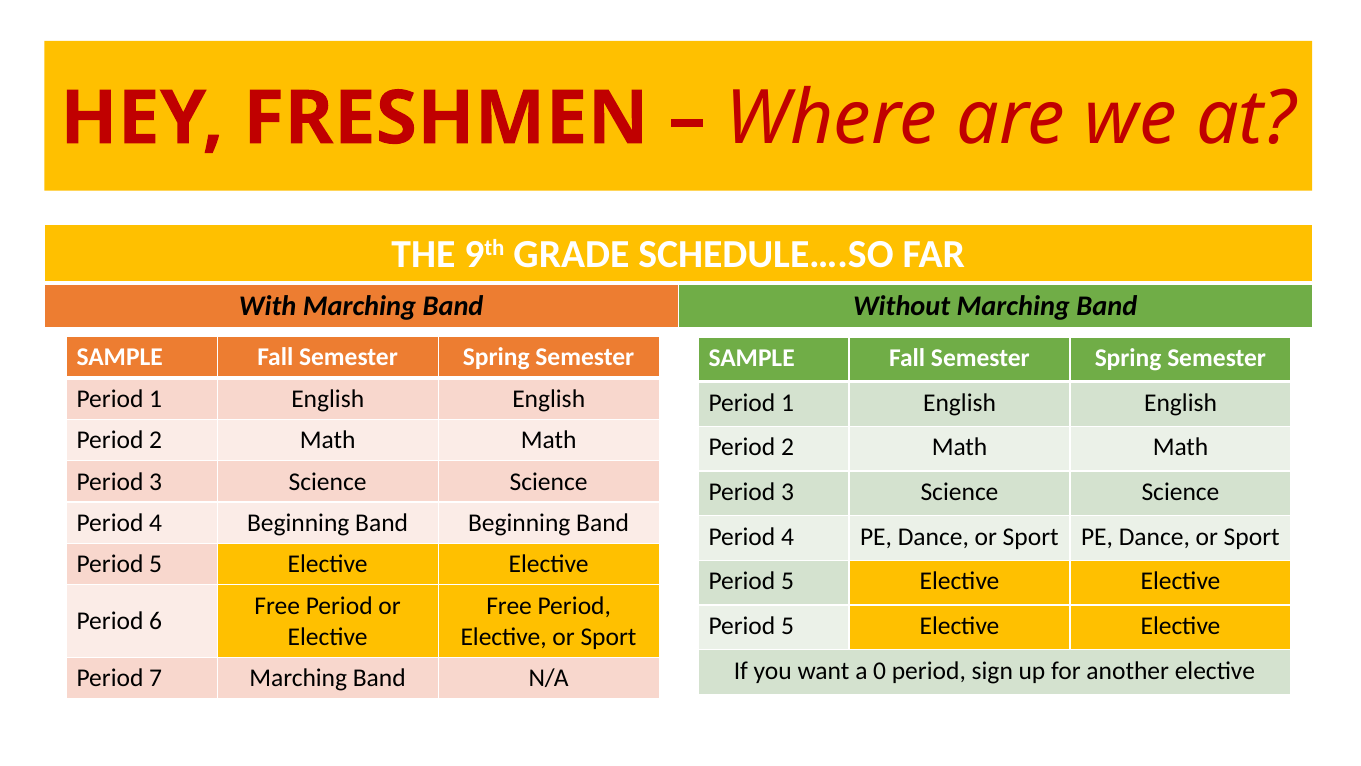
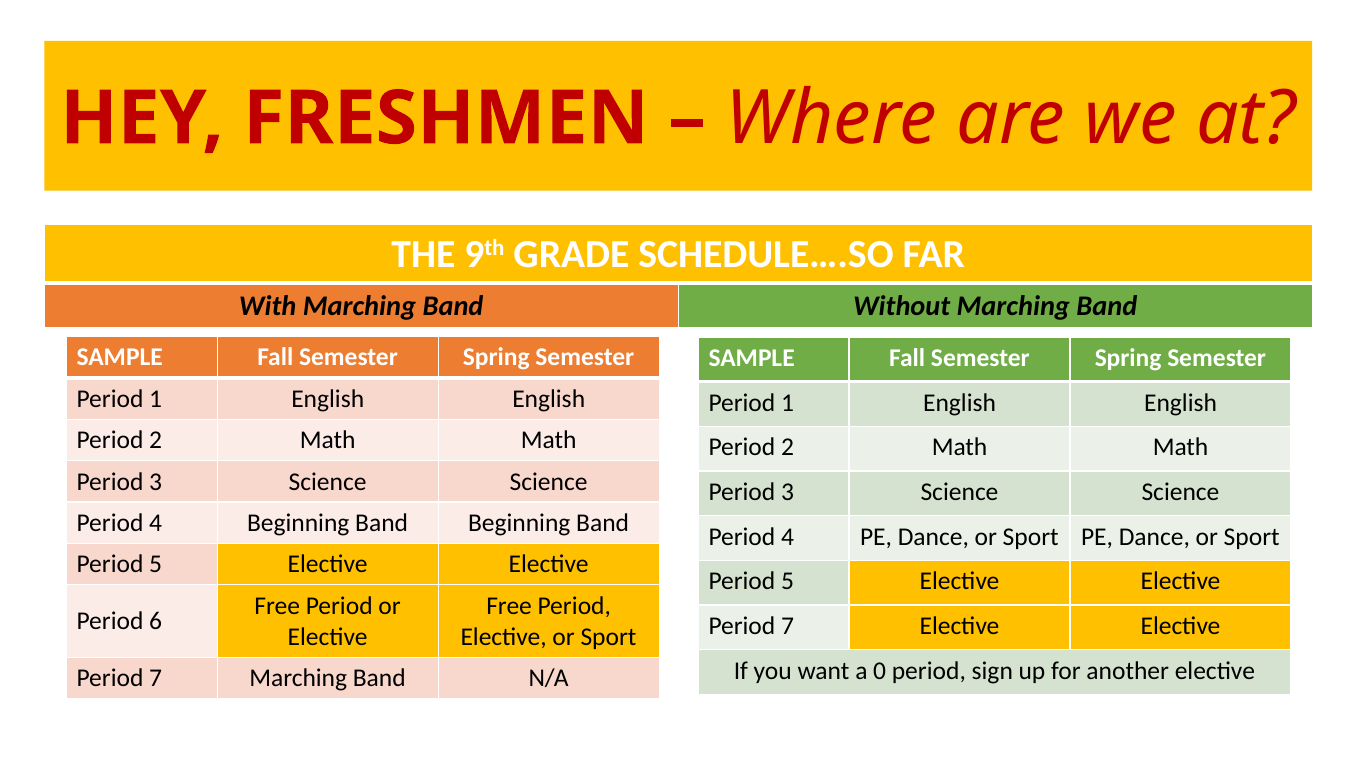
5 at (788, 626): 5 -> 7
